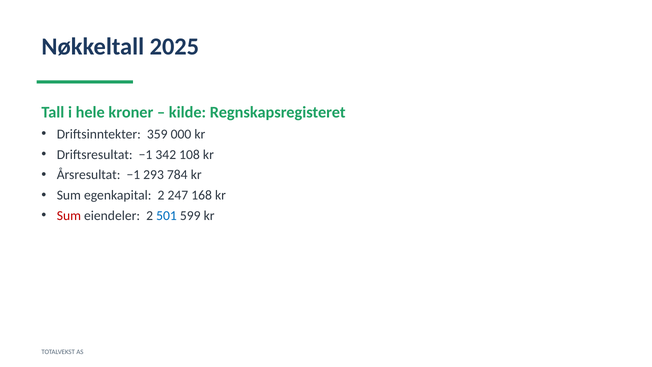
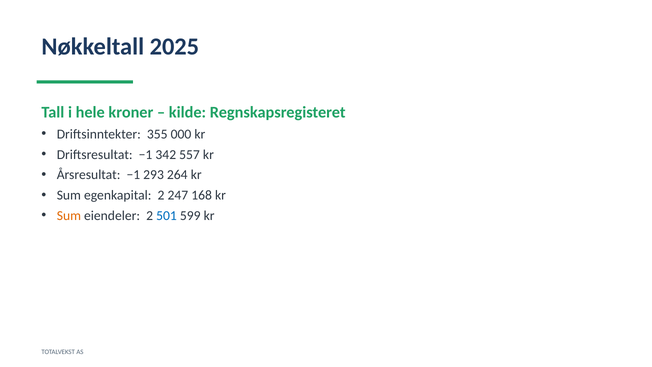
359: 359 -> 355
108: 108 -> 557
784: 784 -> 264
Sum at (69, 216) colour: red -> orange
